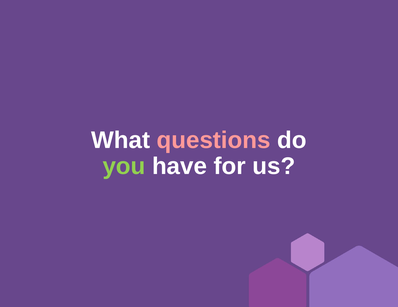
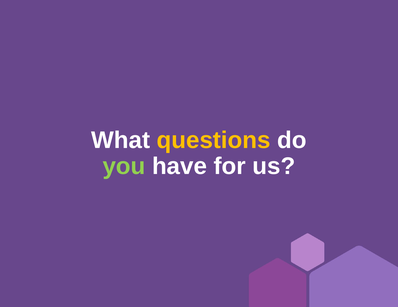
questions colour: pink -> yellow
